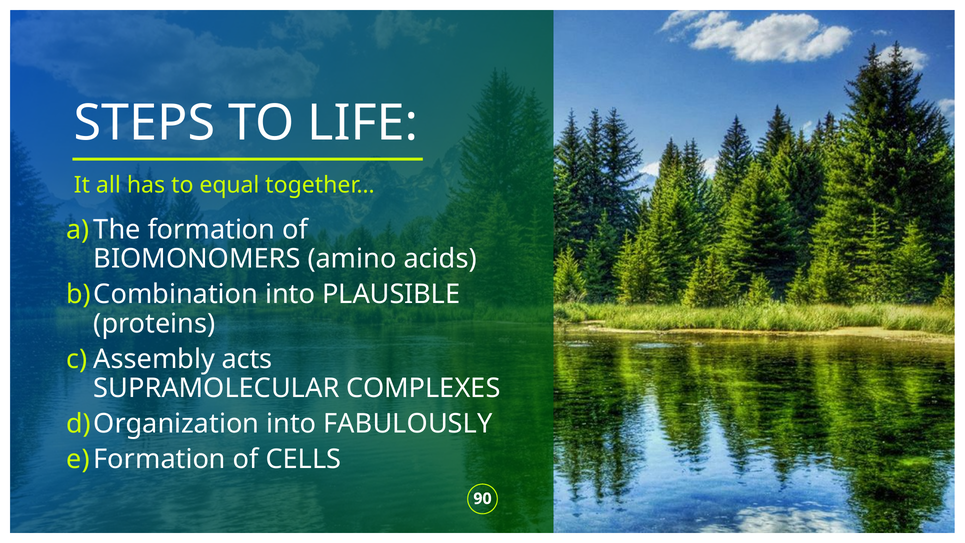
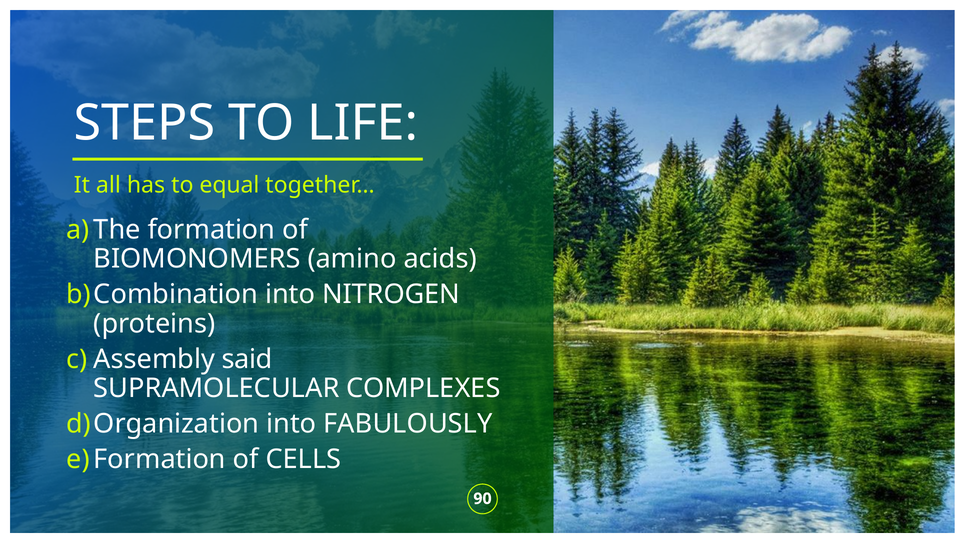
PLAUSIBLE: PLAUSIBLE -> NITROGEN
acts: acts -> said
